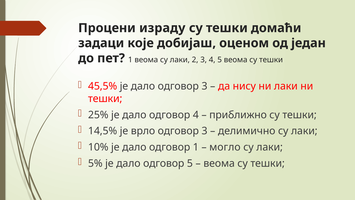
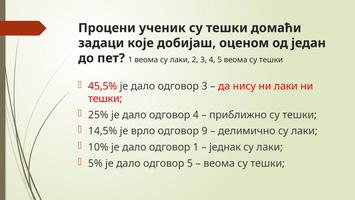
израду: израду -> ученик
3 at (204, 131): 3 -> 9
могло: могло -> једнак
